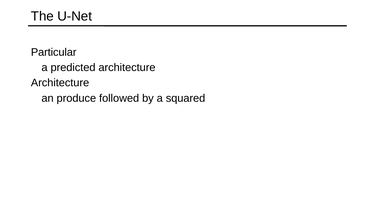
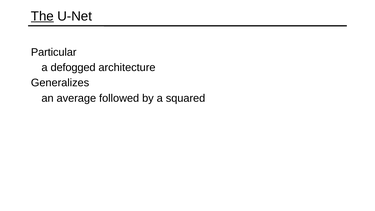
The underline: none -> present
predicted: predicted -> defogged
Architecture at (60, 83): Architecture -> Generalizes
produce: produce -> average
